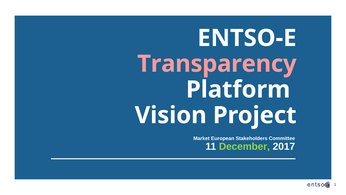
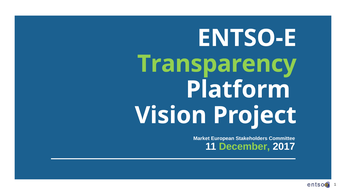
Transparency colour: pink -> light green
